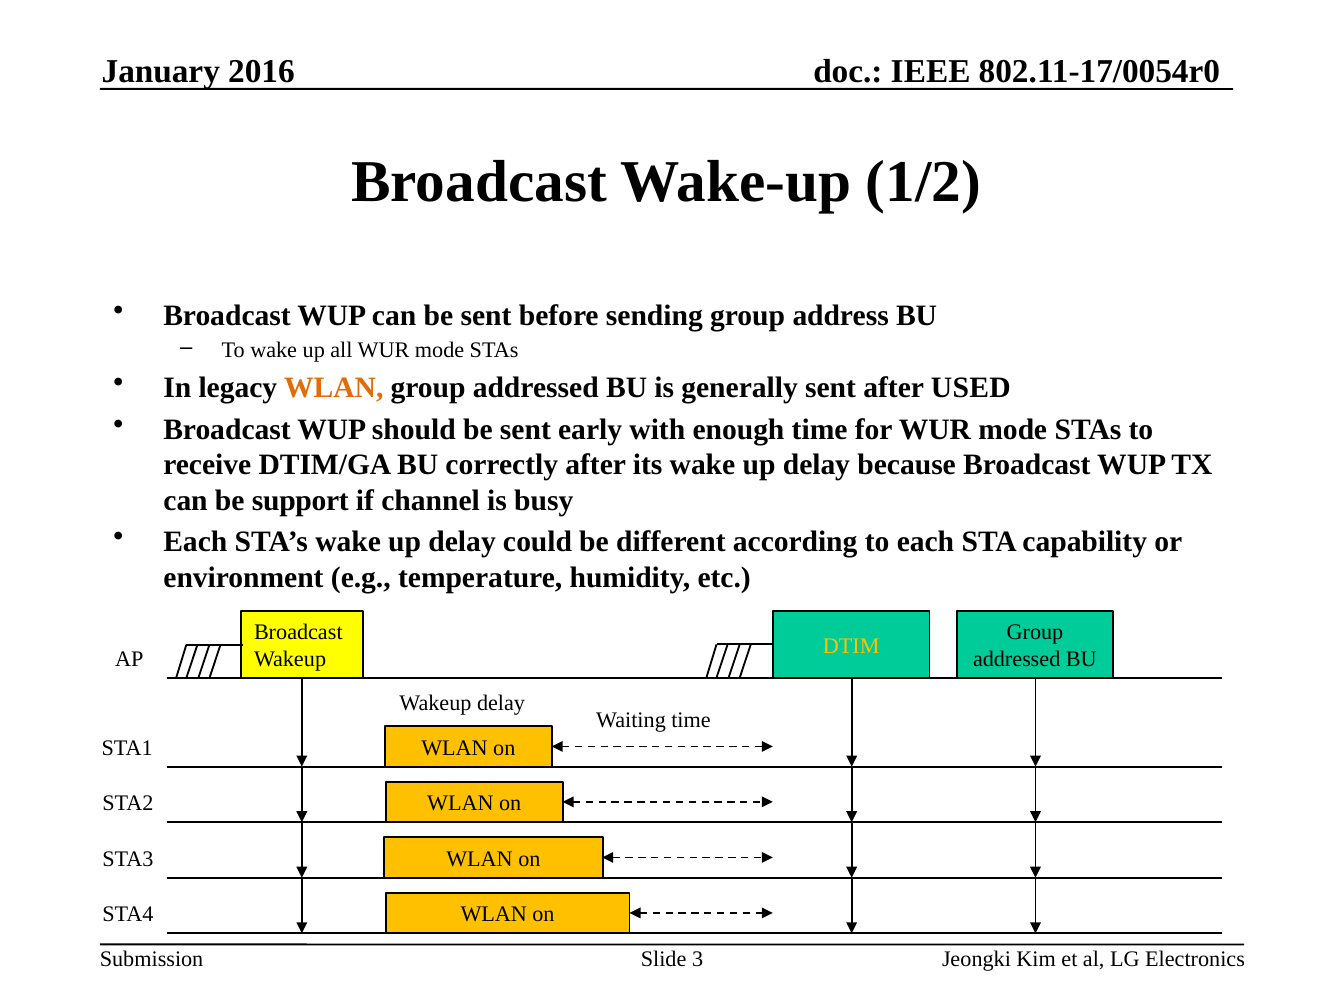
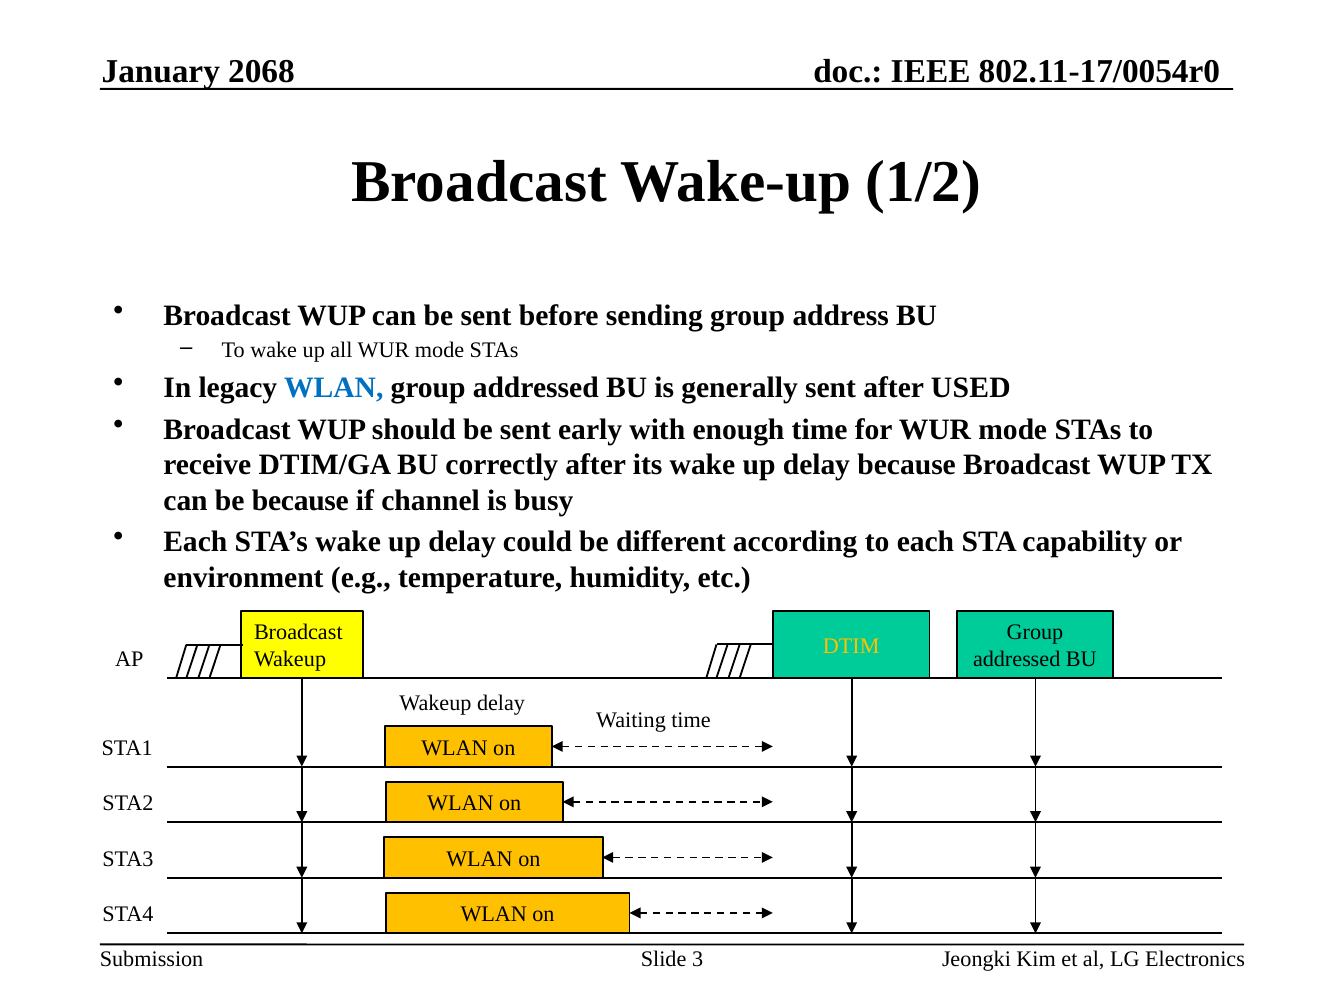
2016: 2016 -> 2068
WLAN at (334, 388) colour: orange -> blue
be support: support -> because
